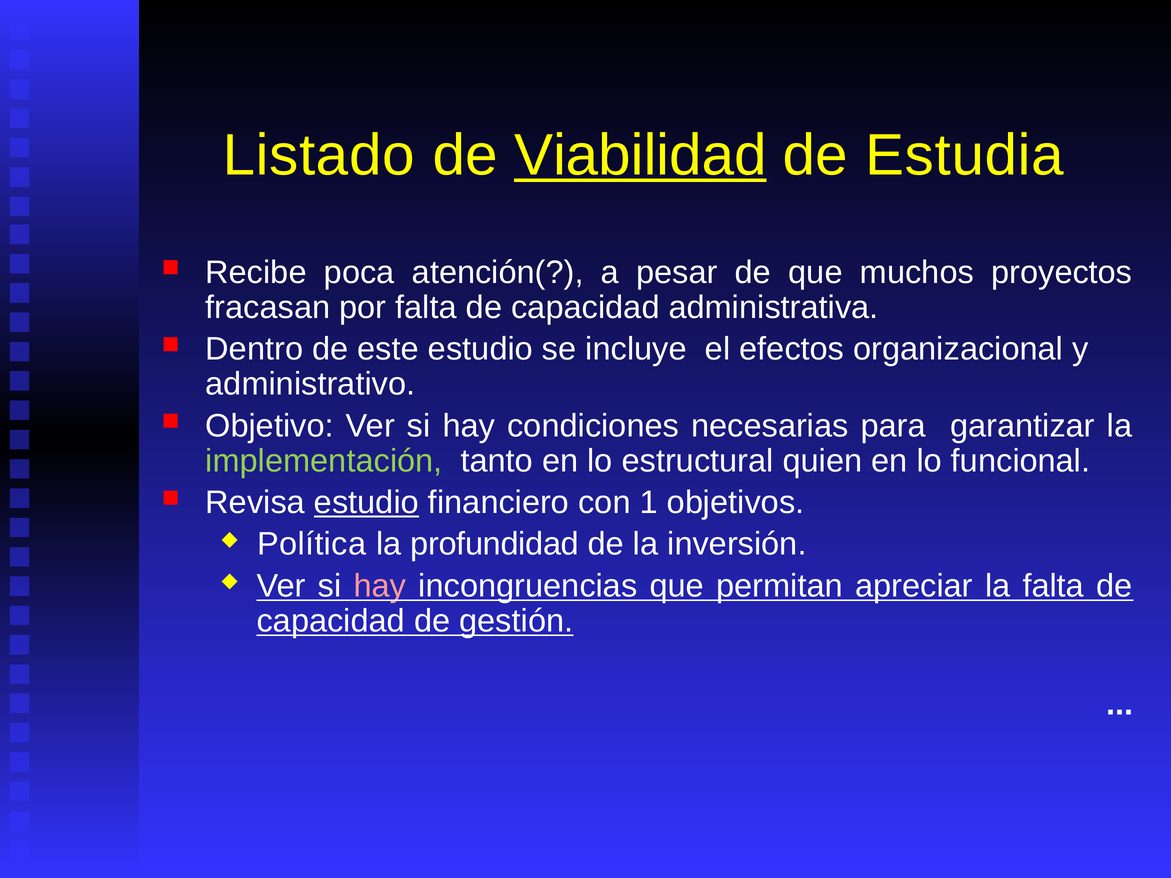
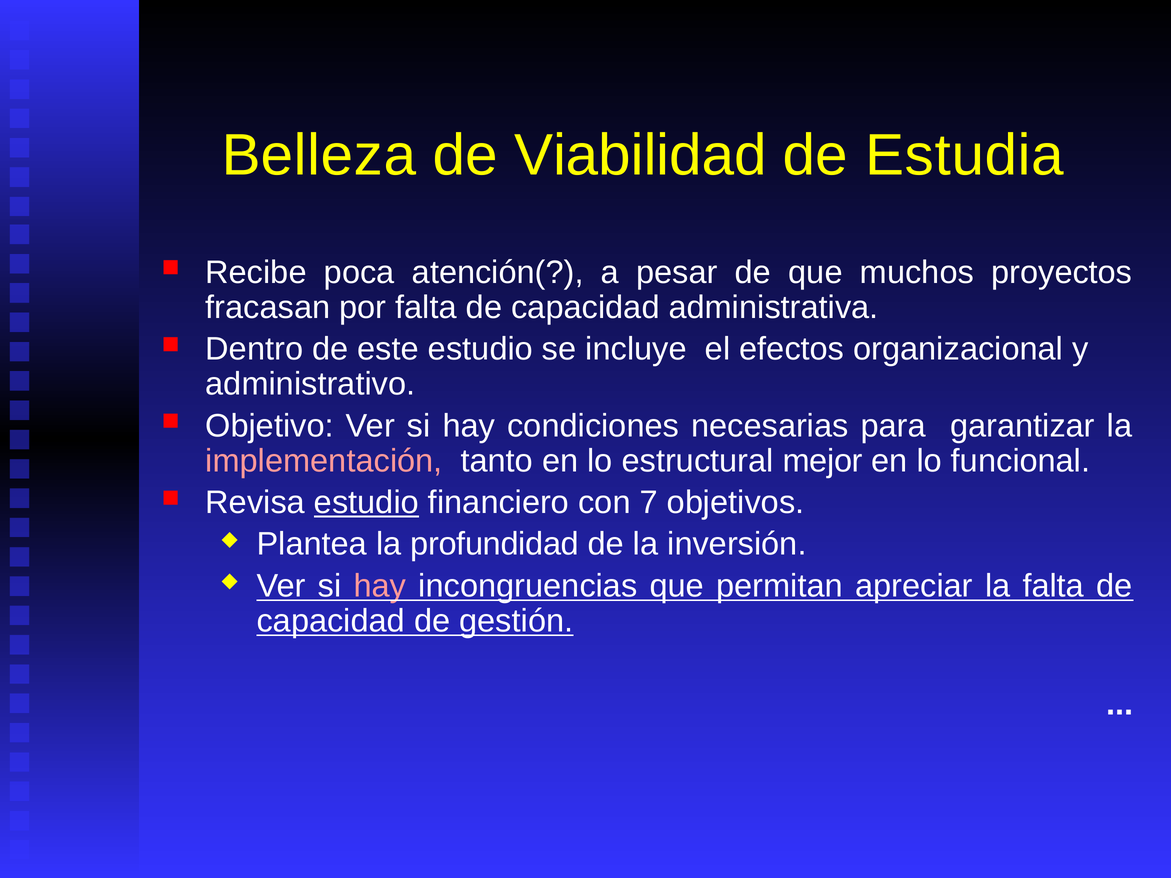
Listado: Listado -> Belleza
Viabilidad underline: present -> none
implementación colour: light green -> pink
quien: quien -> mejor
1: 1 -> 7
Política: Política -> Plantea
